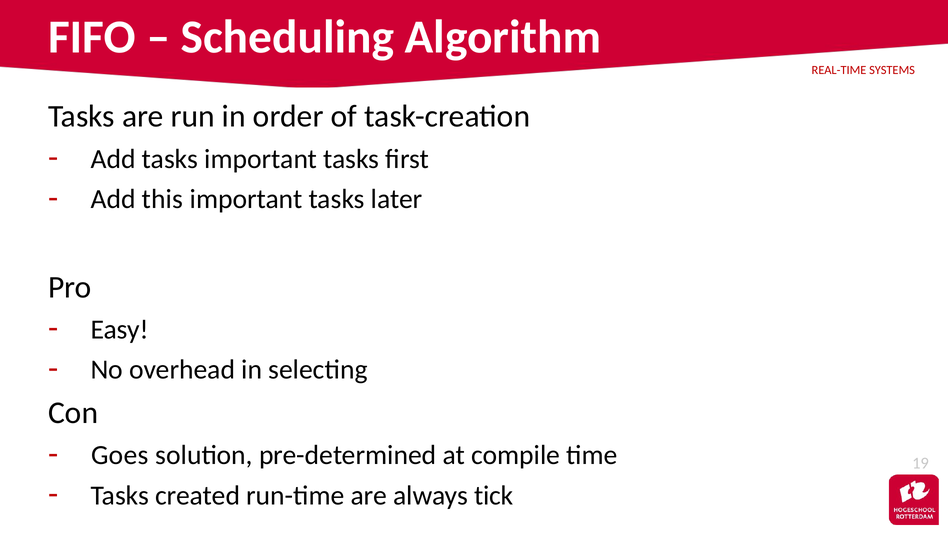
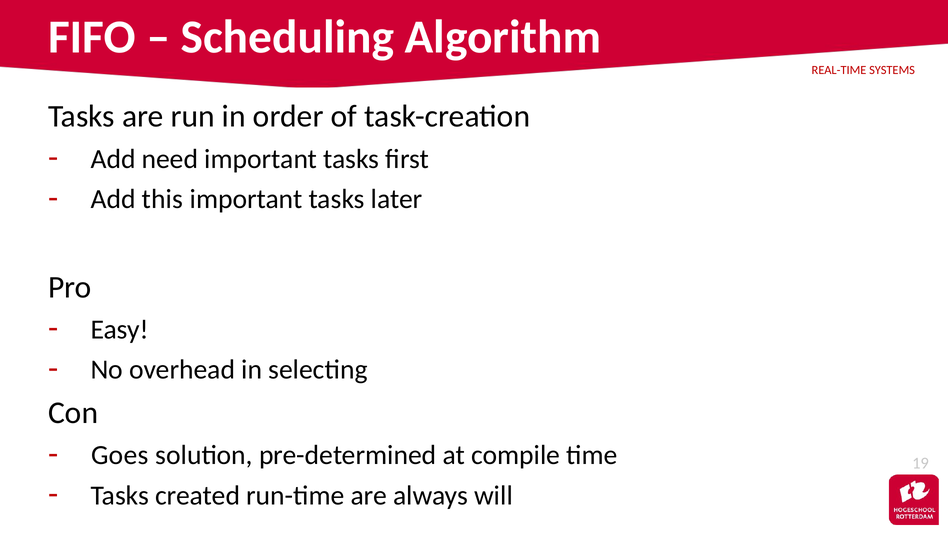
Add tasks: tasks -> need
tick: tick -> will
